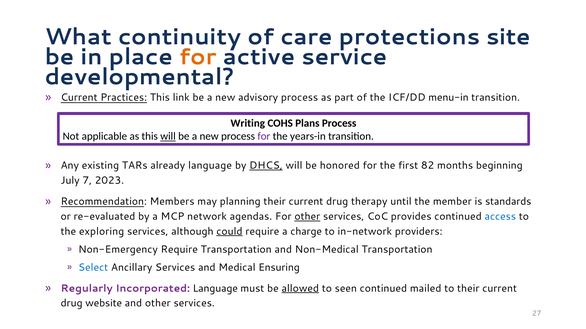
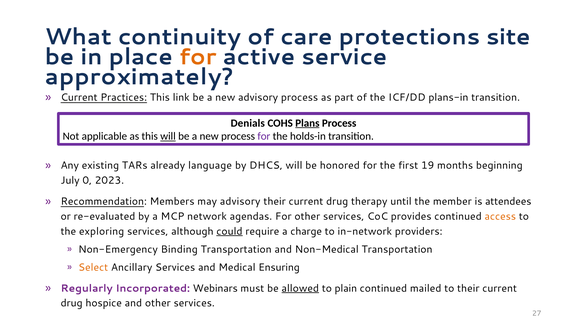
developmental: developmental -> approximately
menu-in: menu-in -> plans-in
Writing: Writing -> Denials
Plans underline: none -> present
years-in: years-in -> holds-in
DHCS underline: present -> none
82: 82 -> 19
7: 7 -> 0
may planning: planning -> advisory
standards: standards -> attendees
other at (307, 217) underline: present -> none
access colour: blue -> orange
Non-Emergency Require: Require -> Binding
Select colour: blue -> orange
Incorporated Language: Language -> Webinars
seen: seen -> plain
website: website -> hospice
